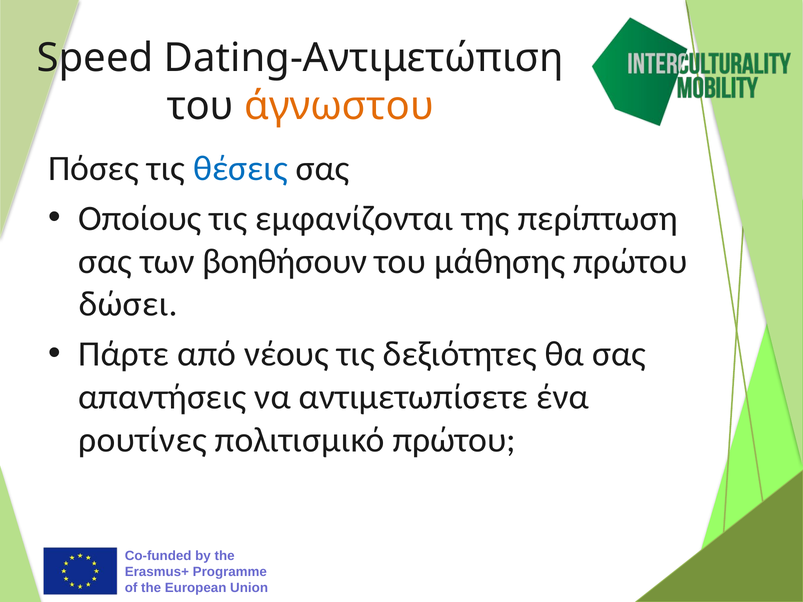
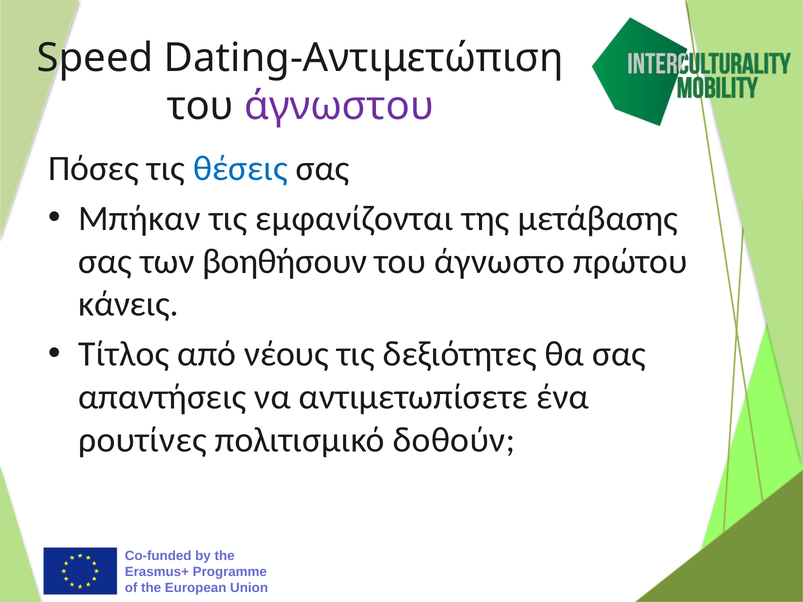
άγνωστου colour: orange -> purple
Οποίους: Οποίους -> Μπήκαν
περίπτωση: περίπτωση -> μετάβασης
μάθησης: μάθησης -> άγνωστο
δώσει: δώσει -> κάνεις
Πάρτε: Πάρτε -> Τίτλος
πολιτισμικό πρώτου: πρώτου -> δοθούν
